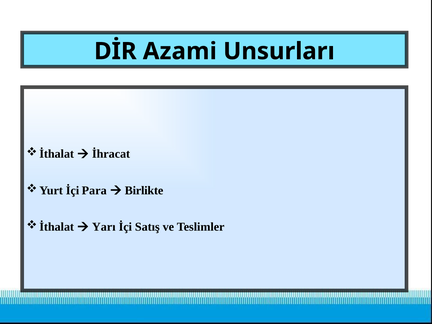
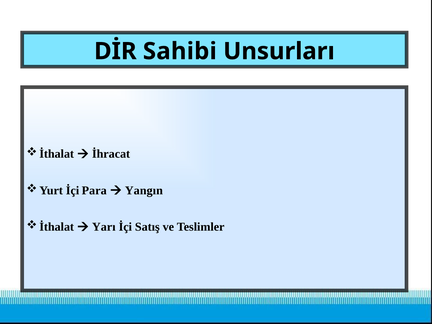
Azami: Azami -> Sahibi
Birlikte: Birlikte -> Yangın
